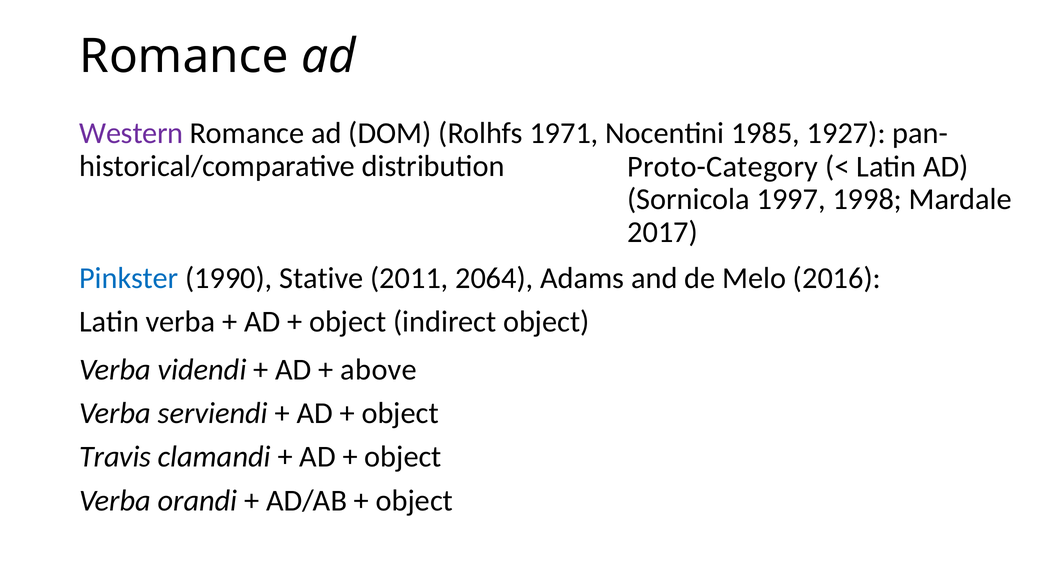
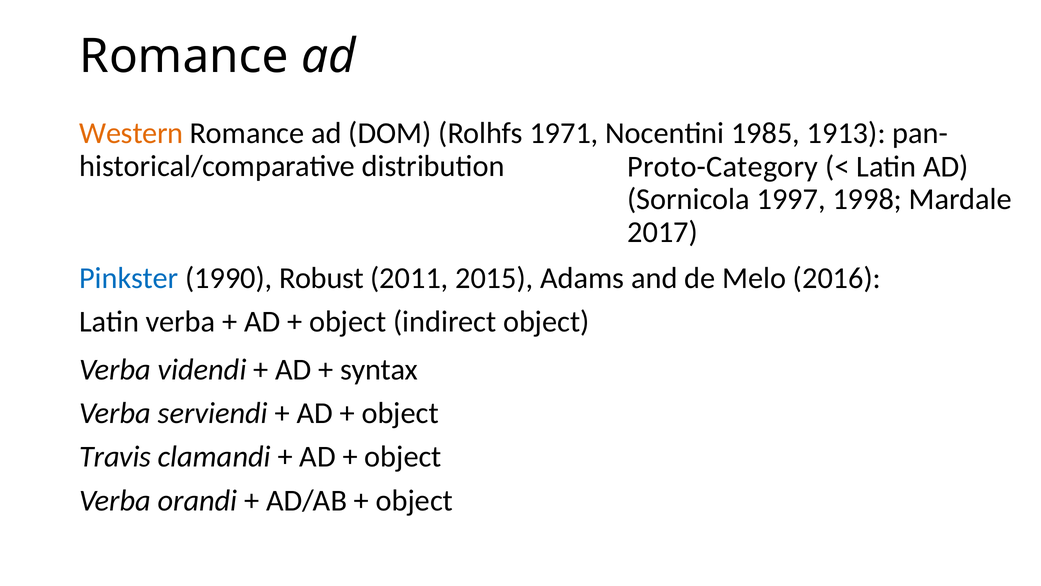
Western colour: purple -> orange
1927: 1927 -> 1913
Stative: Stative -> Robust
2064: 2064 -> 2015
above: above -> syntax
